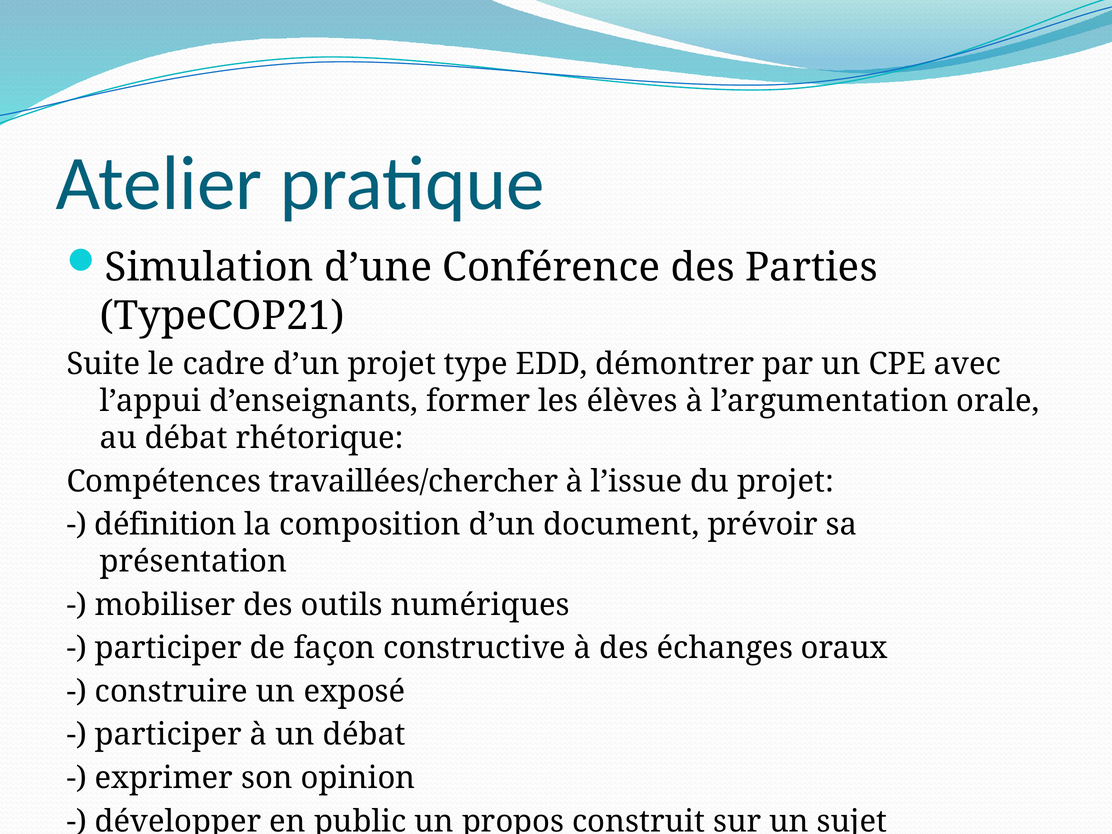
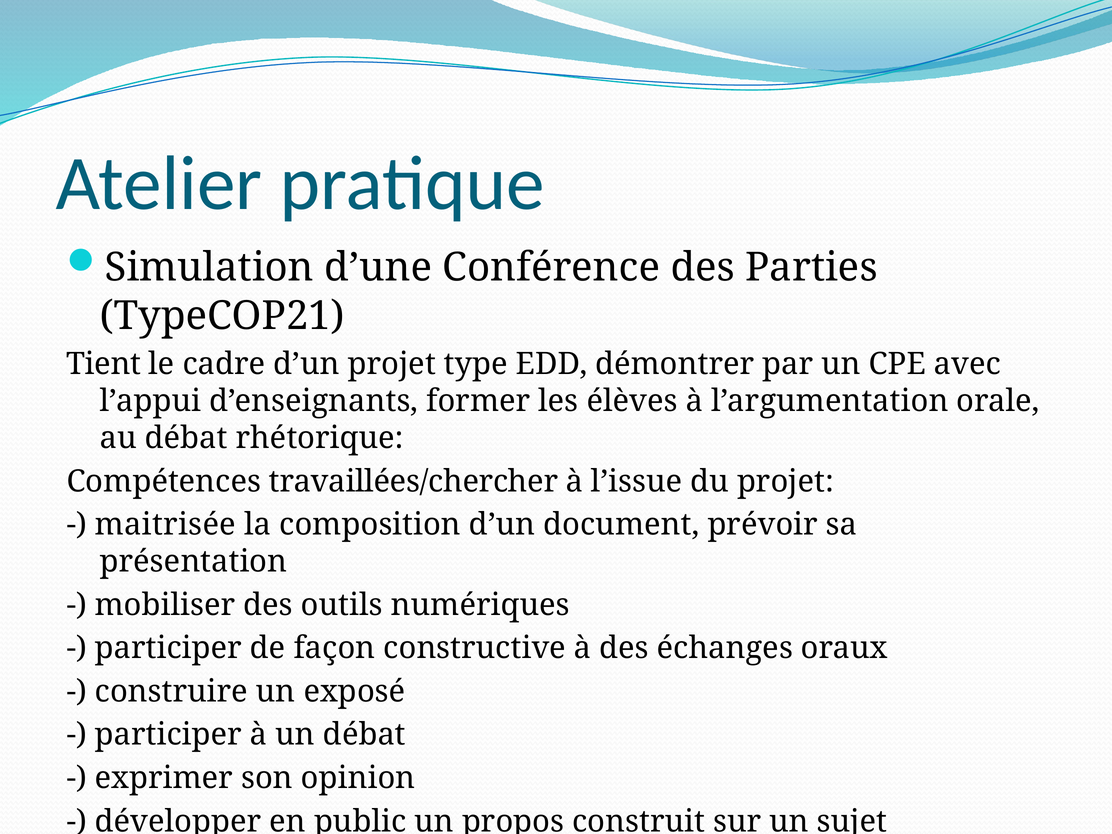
Suite: Suite -> Tient
définition: définition -> maitrisée
